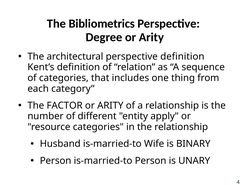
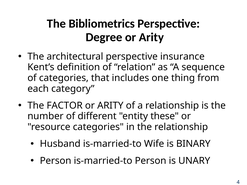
perspective definition: definition -> insurance
apply: apply -> these
